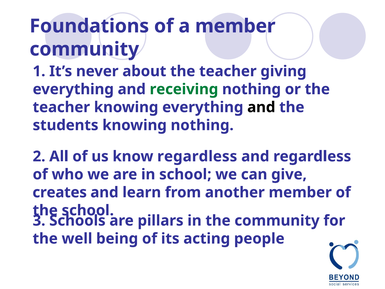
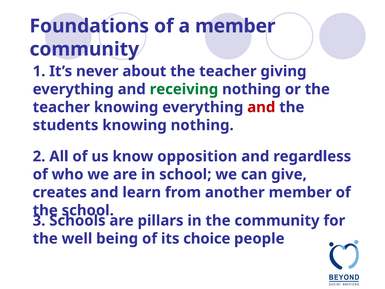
and at (261, 107) colour: black -> red
know regardless: regardless -> opposition
acting: acting -> choice
